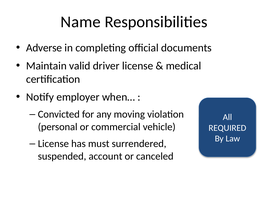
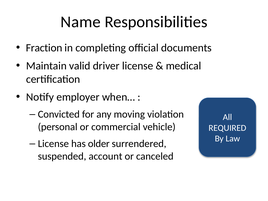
Adverse: Adverse -> Fraction
must: must -> older
